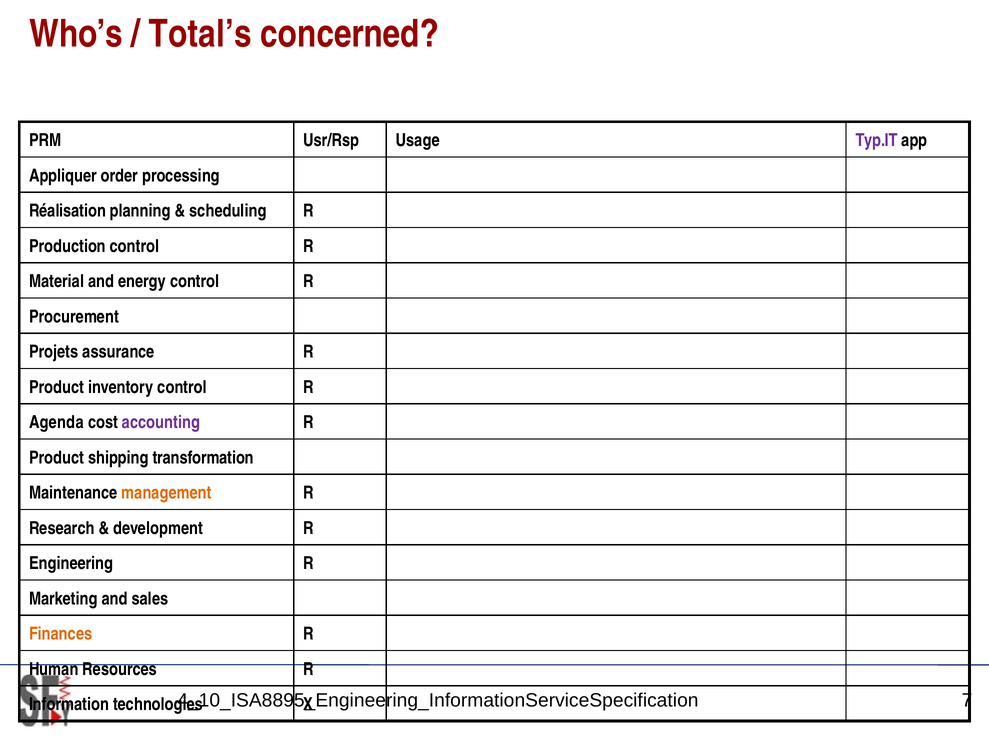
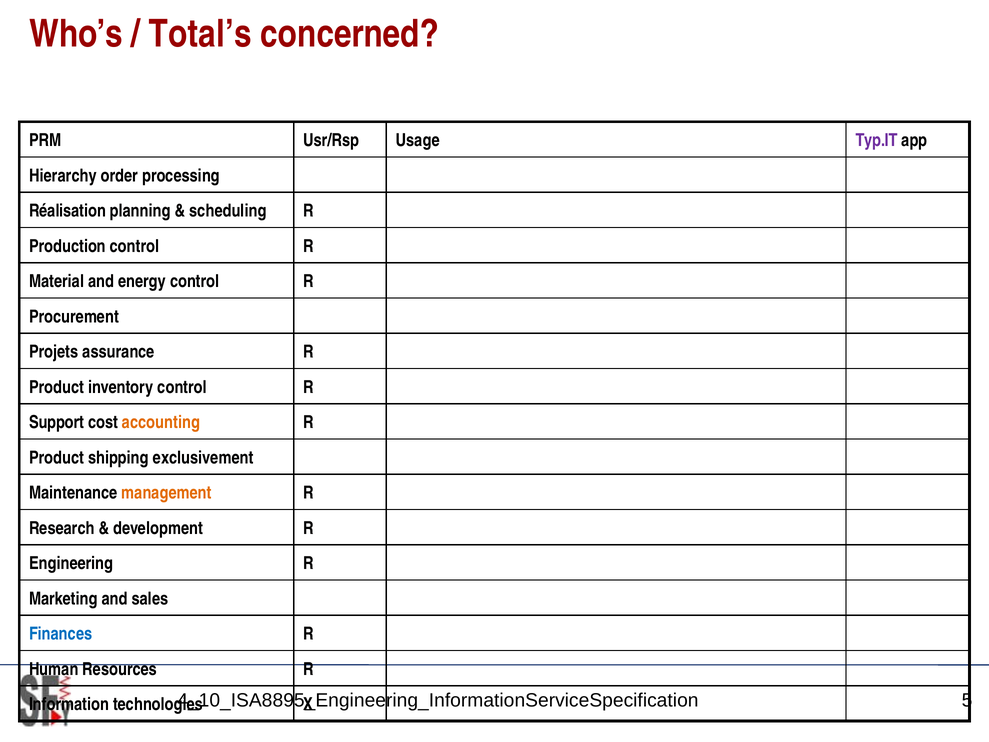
Appliquer: Appliquer -> Hierarchy
Agenda: Agenda -> Support
accounting colour: purple -> orange
transformation: transformation -> exclusivement
Finances colour: orange -> blue
7: 7 -> 5
